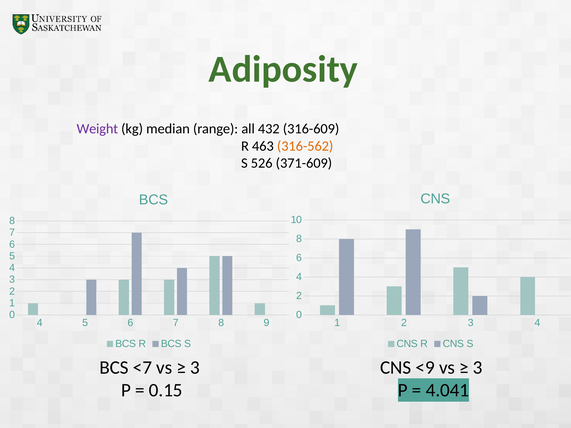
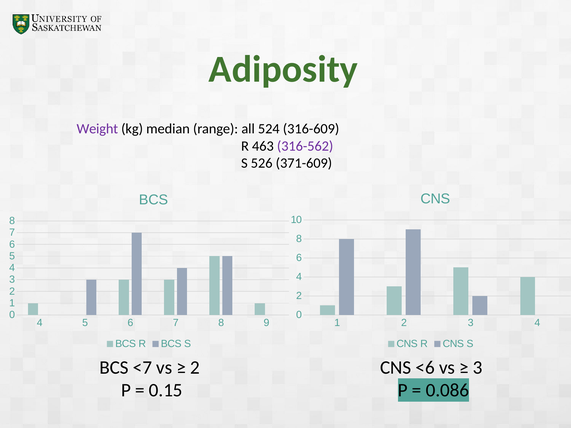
432: 432 -> 524
316-562 colour: orange -> purple
3 at (195, 368): 3 -> 2
<9: <9 -> <6
4.041: 4.041 -> 0.086
